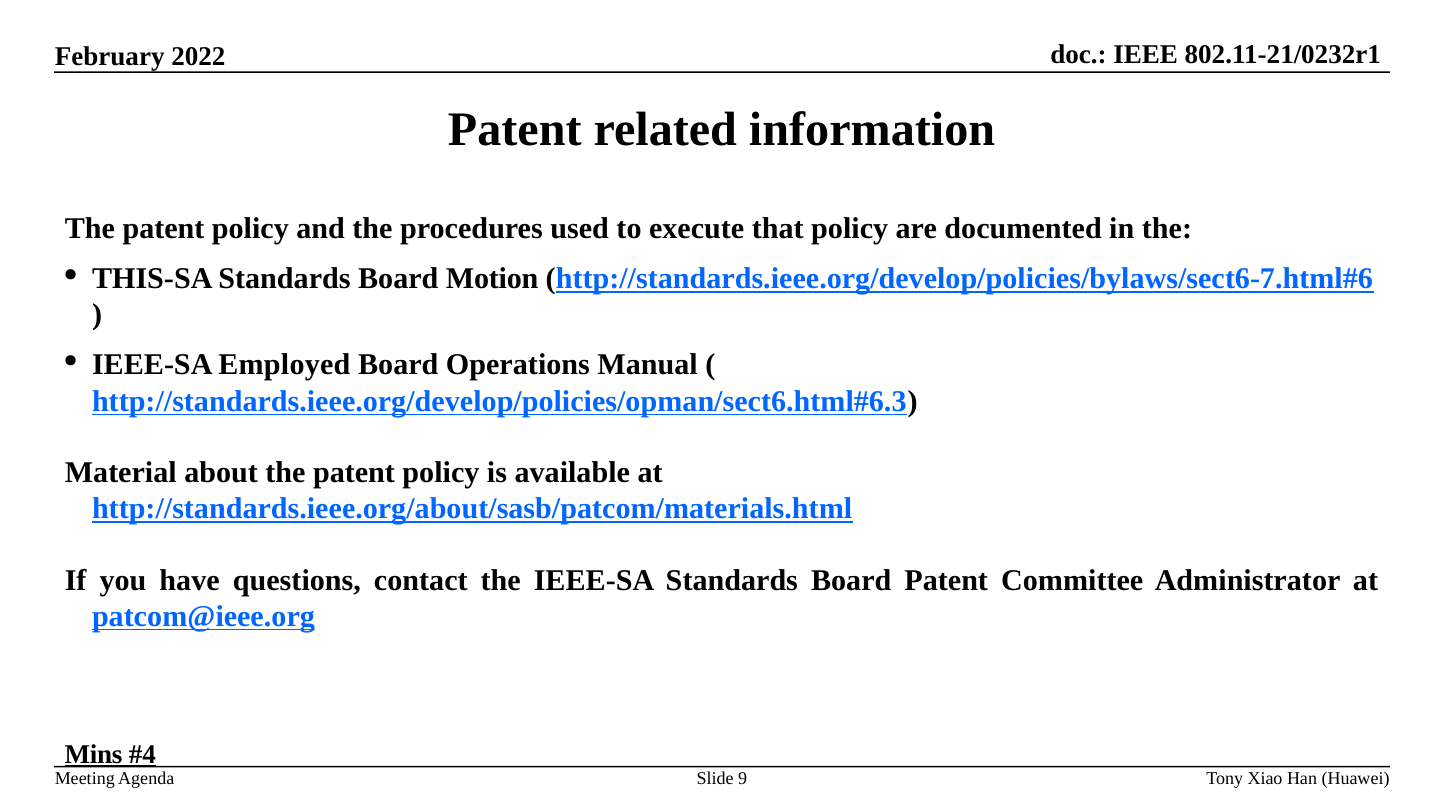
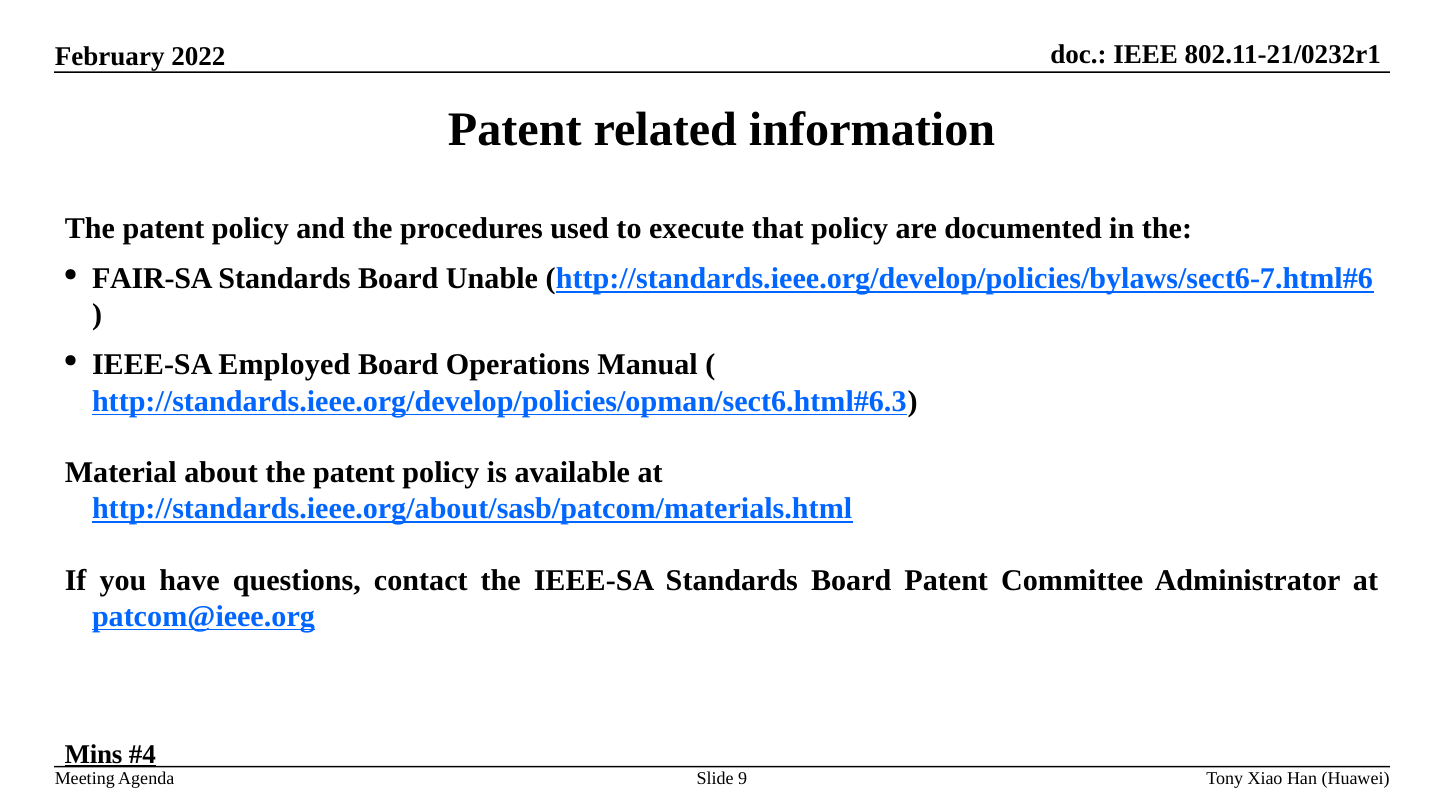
THIS-SA: THIS-SA -> FAIR-SA
Motion: Motion -> Unable
